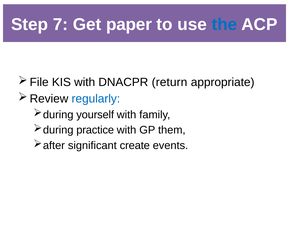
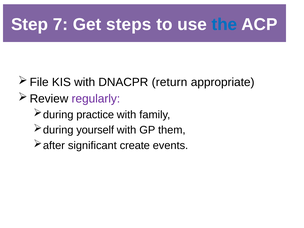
paper: paper -> steps
regularly colour: blue -> purple
yourself: yourself -> practice
practice: practice -> yourself
